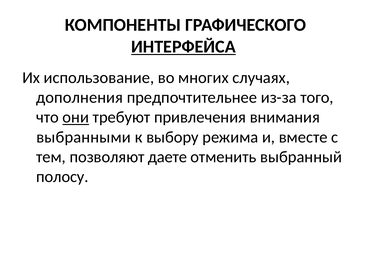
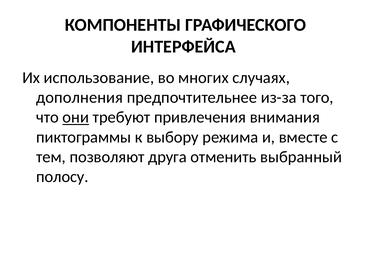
ИНТЕРФЕЙСА underline: present -> none
выбранными: выбранными -> пиктограммы
даете: даете -> друга
